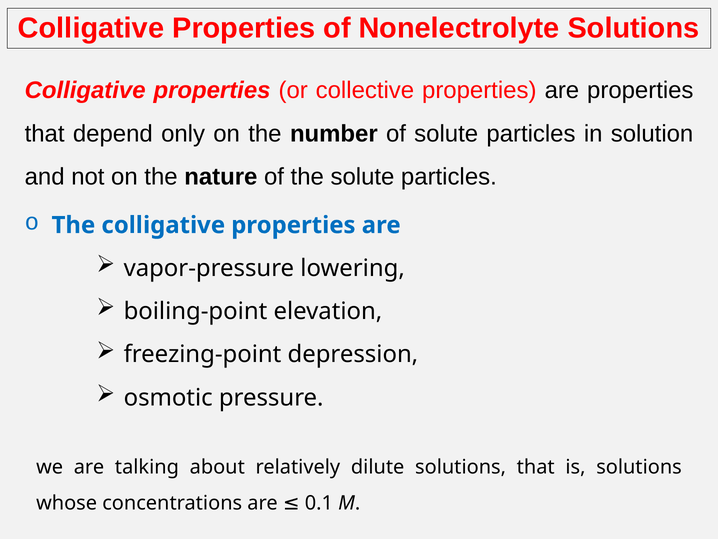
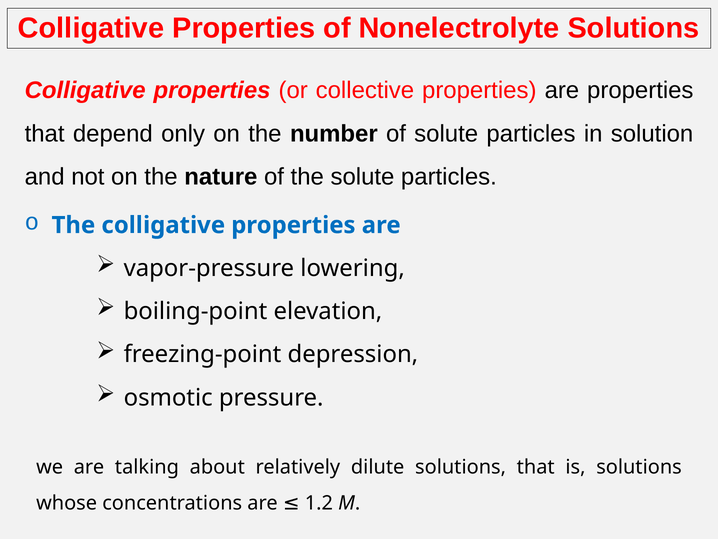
0.1: 0.1 -> 1.2
